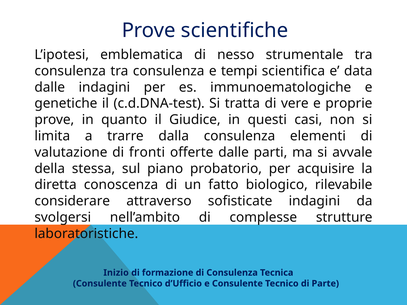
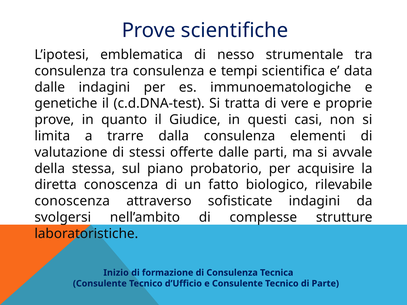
fronti: fronti -> stessi
considerare at (72, 201): considerare -> conoscenza
